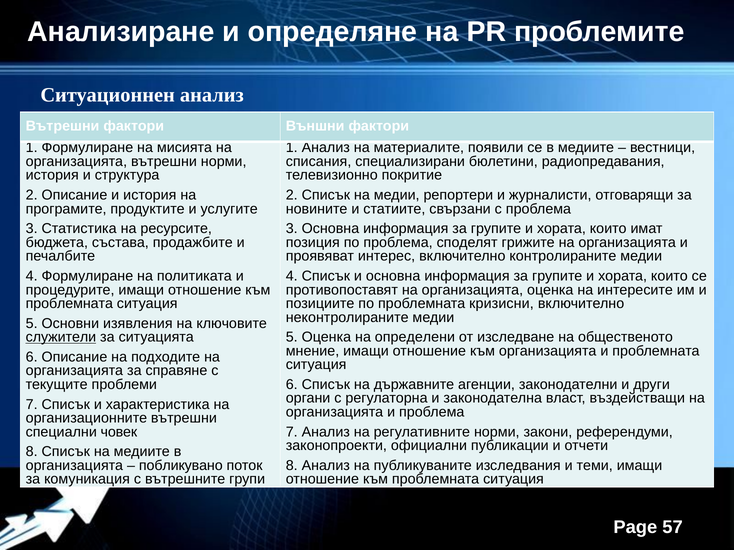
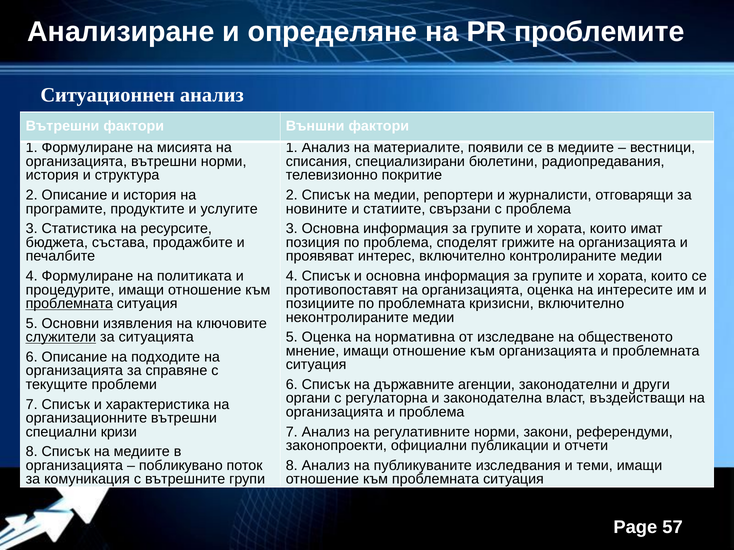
проблемната at (69, 304) underline: none -> present
определени: определени -> нормативна
човек: човек -> кризи
